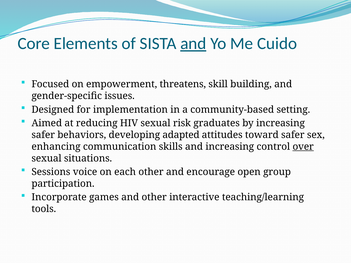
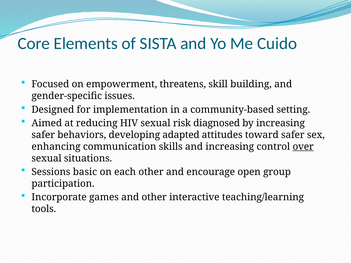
and at (193, 44) underline: present -> none
graduates: graduates -> diagnosed
voice: voice -> basic
